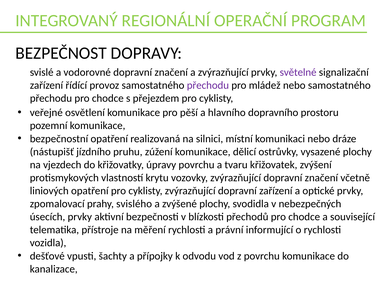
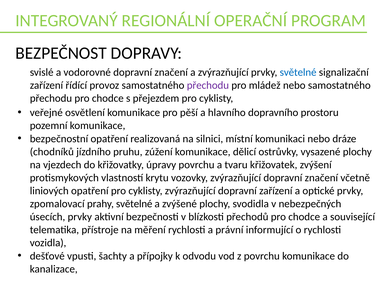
světelné at (298, 72) colour: purple -> blue
nástupišť: nástupišť -> chodníků
prahy svislého: svislého -> světelné
